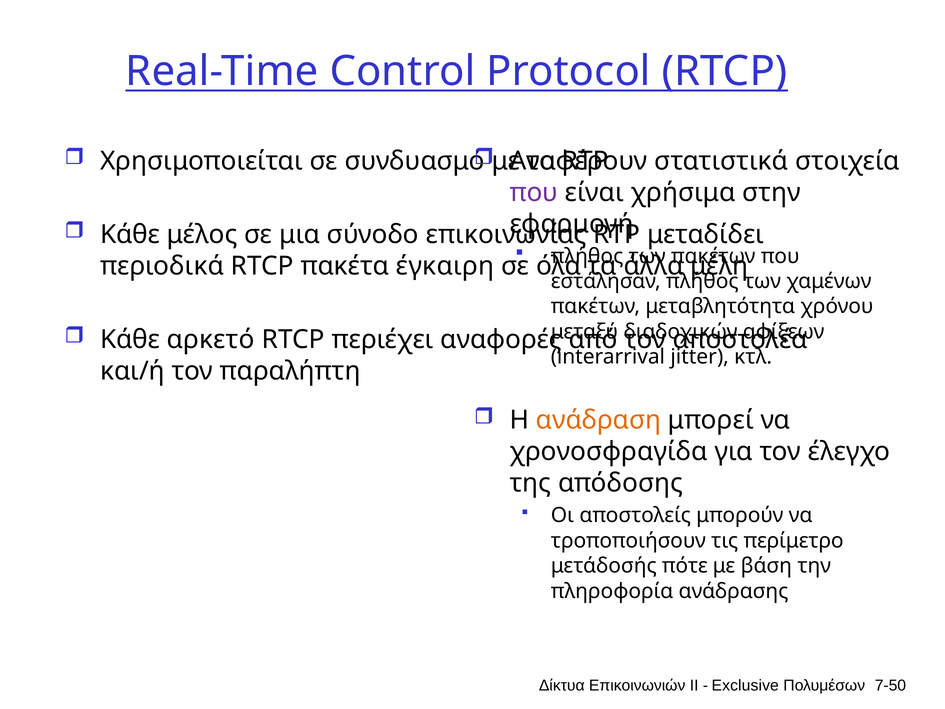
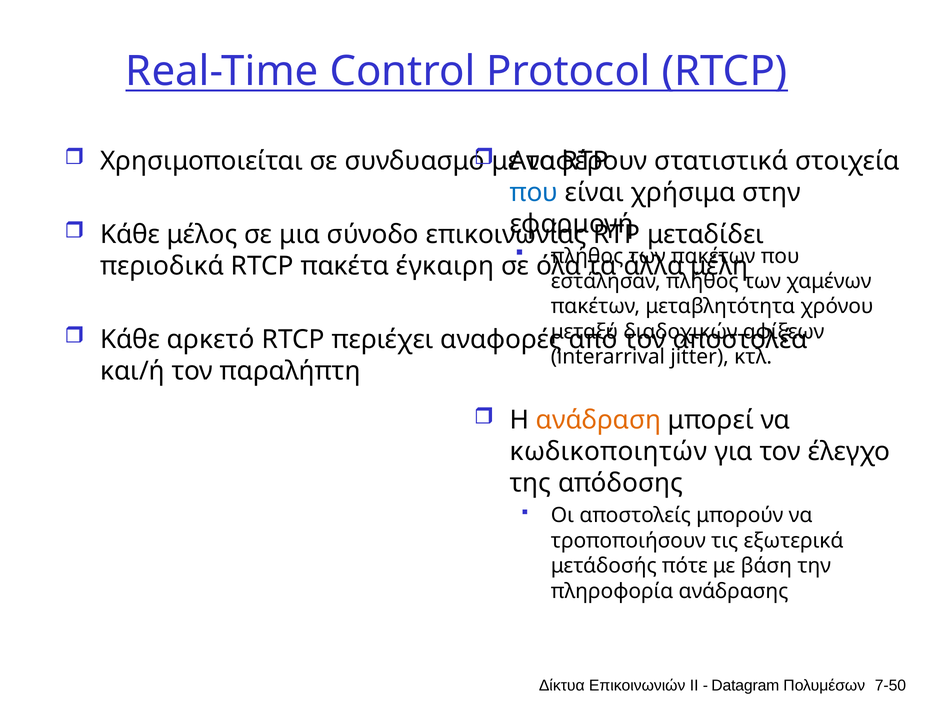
που at (534, 192) colour: purple -> blue
χρονοσφραγίδα: χρονοσφραγίδα -> κωδικοποιητών
περίμετρο: περίμετρο -> εξωτερικά
Exclusive: Exclusive -> Datagram
